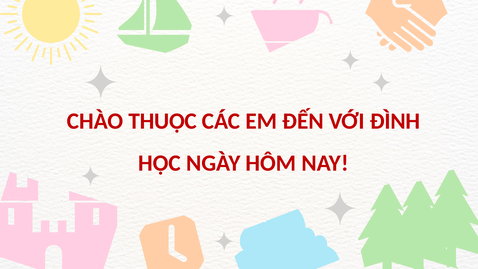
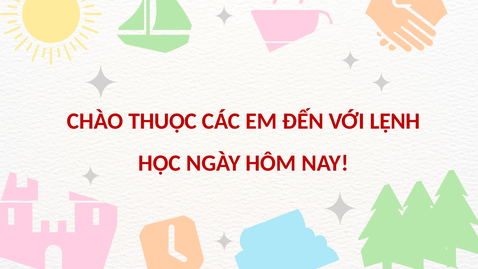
ĐÌNH: ĐÌNH -> LỆNH
